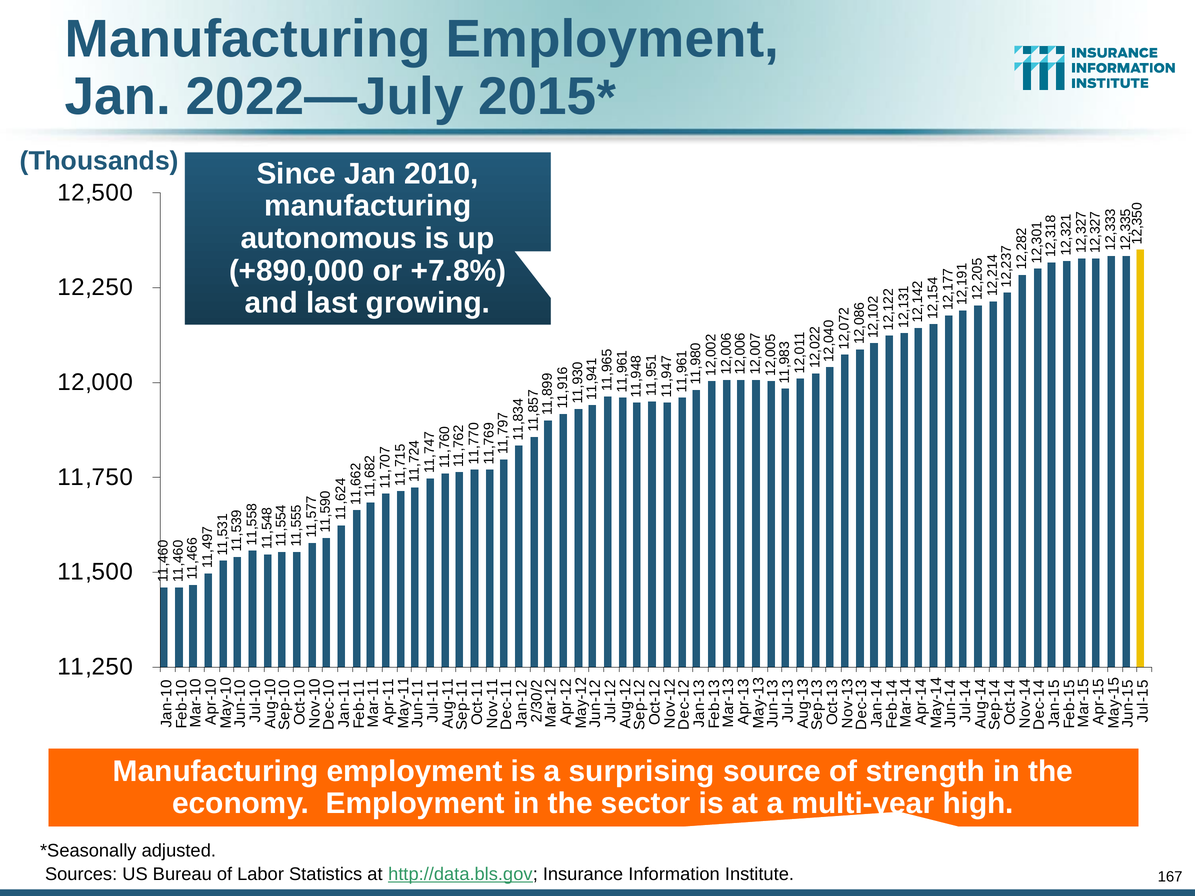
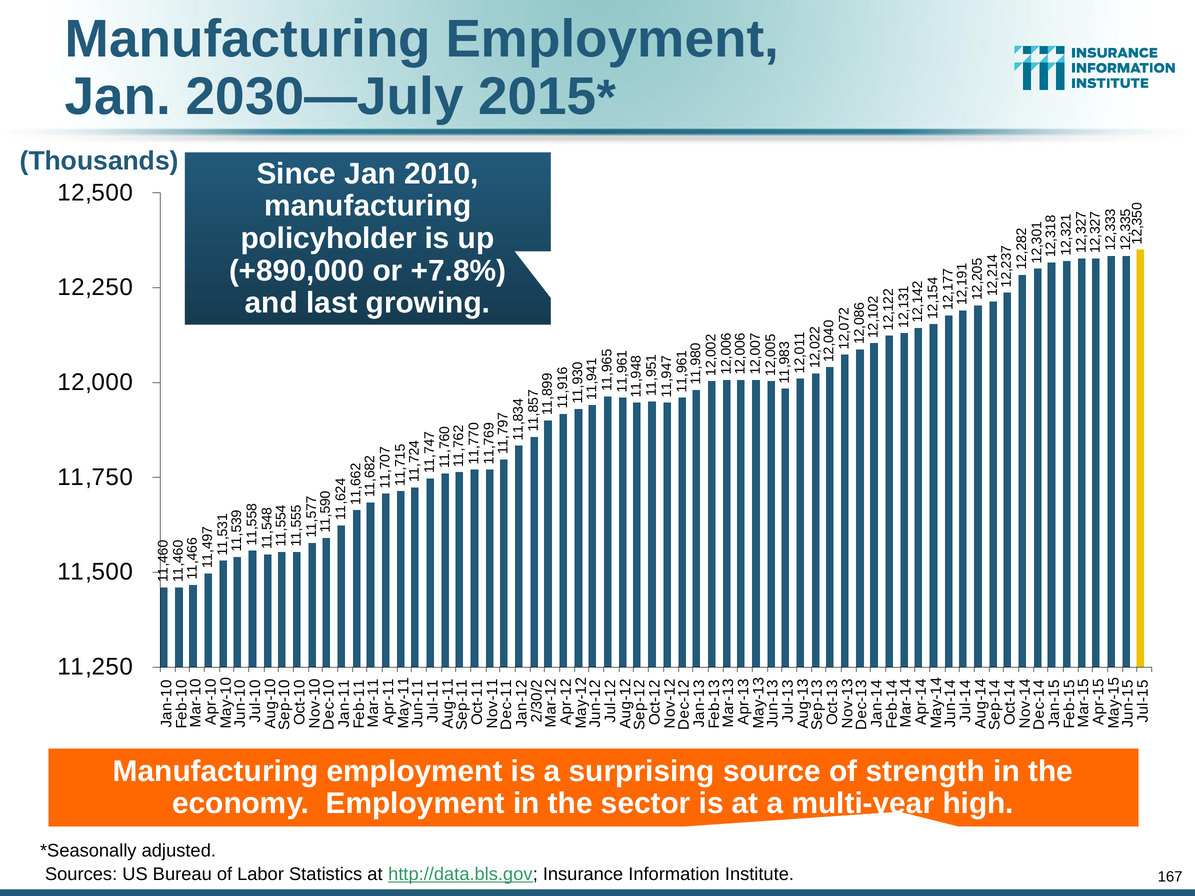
2022—July: 2022—July -> 2030—July
autonomous: autonomous -> policyholder
